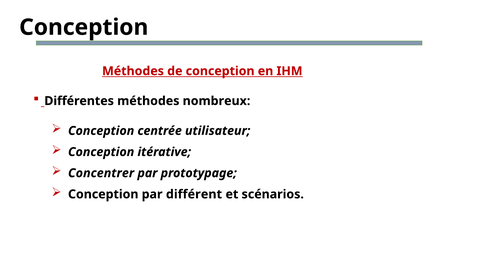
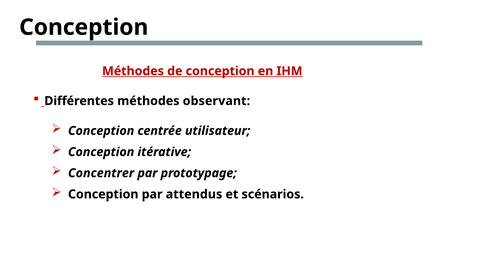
nombreux: nombreux -> observant
différent: différent -> attendus
